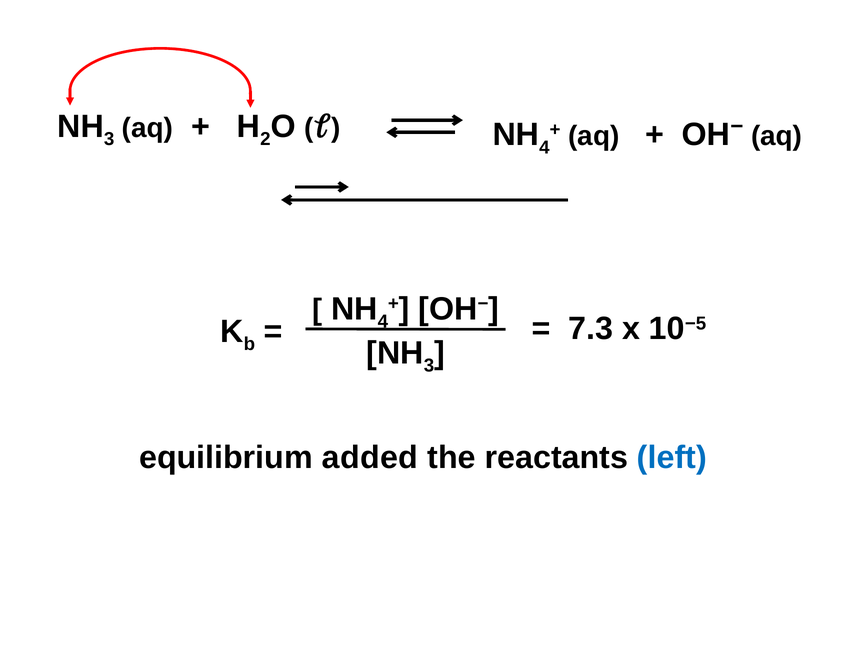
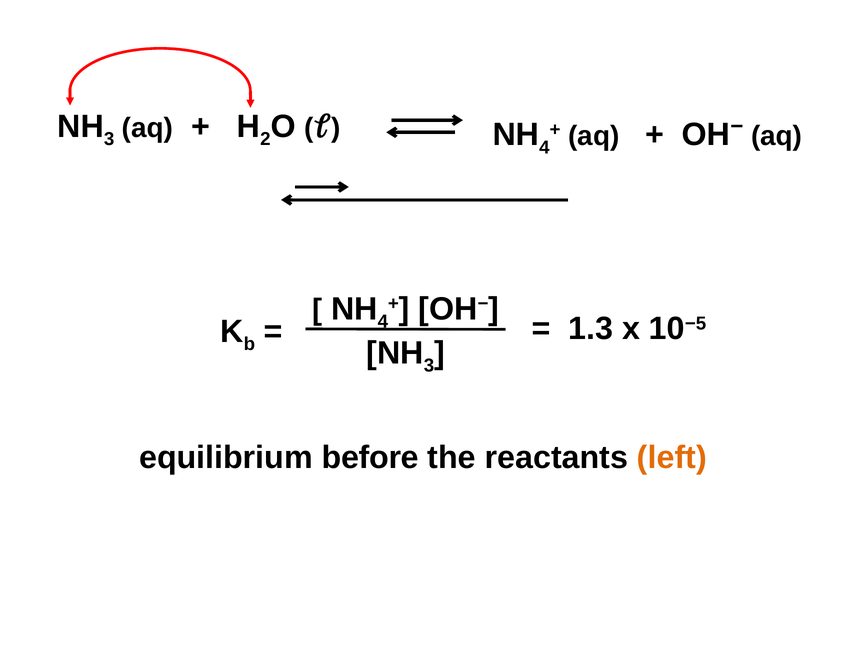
7.3: 7.3 -> 1.3
added: added -> before
left colour: blue -> orange
